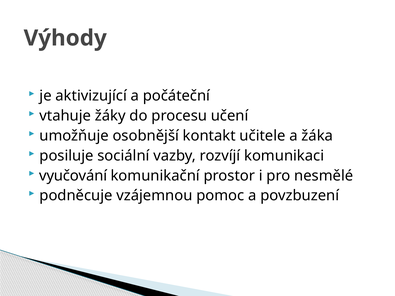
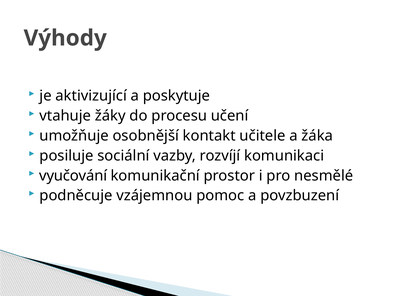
počáteční: počáteční -> poskytuje
